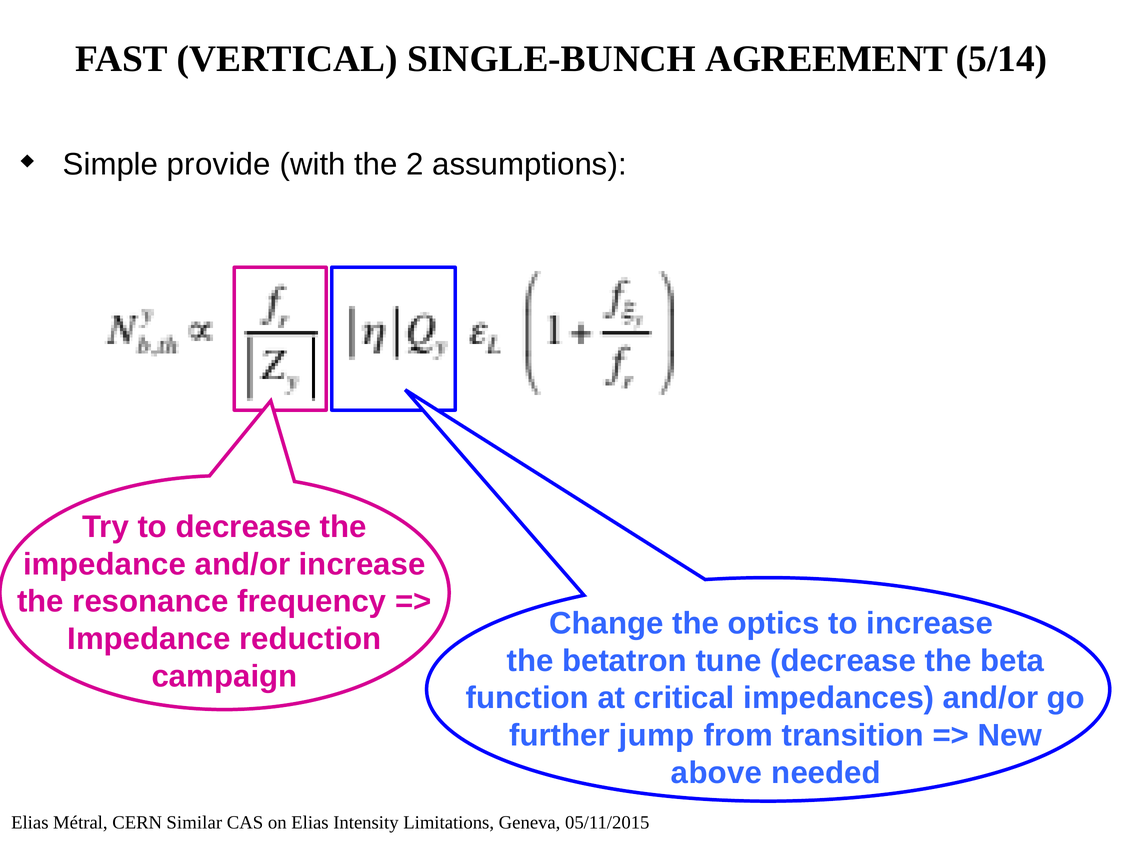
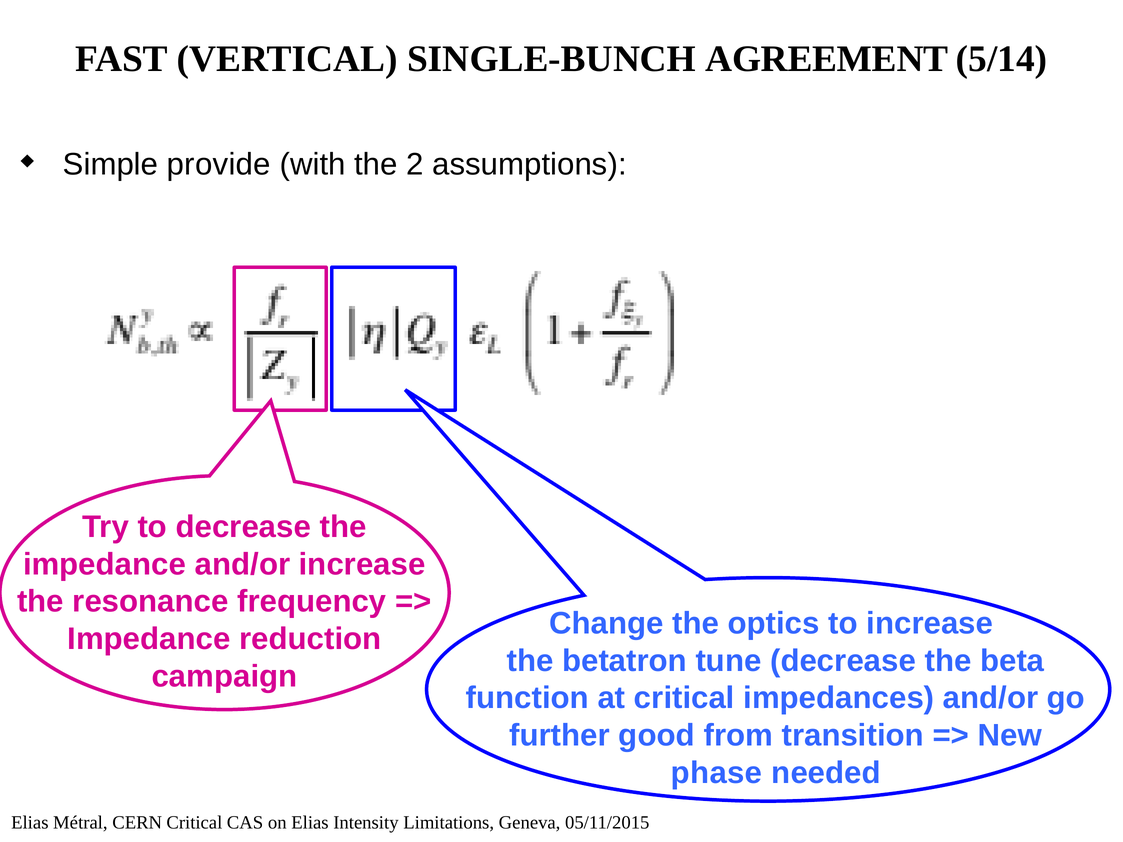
jump: jump -> good
above: above -> phase
CERN Similar: Similar -> Critical
